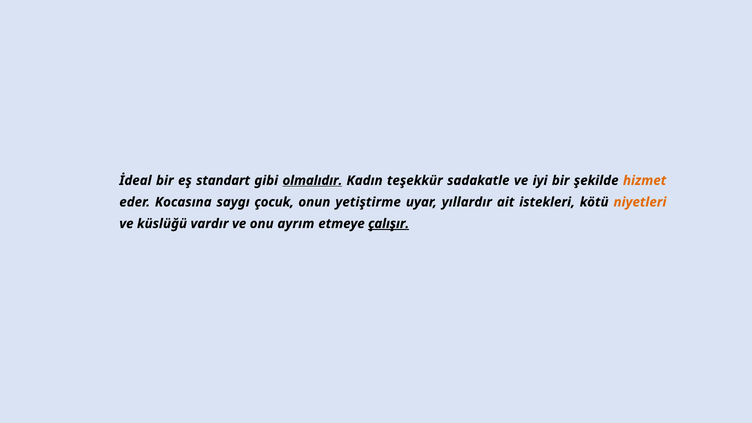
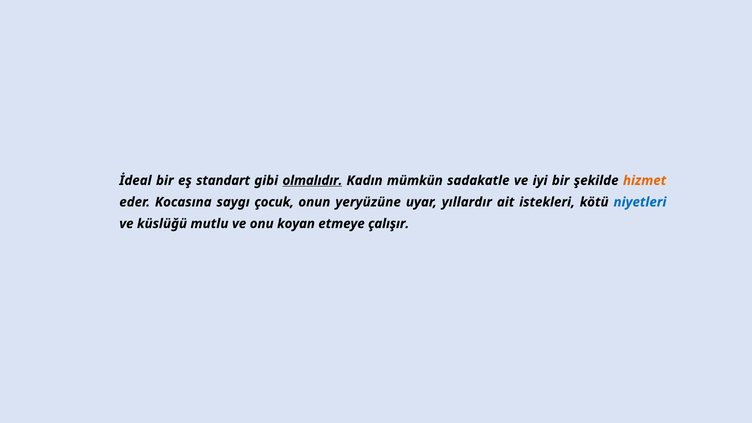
teşekkür: teşekkür -> mümkün
yetiştirme: yetiştirme -> yeryüzüne
niyetleri colour: orange -> blue
vardır: vardır -> mutlu
ayrım: ayrım -> koyan
çalışır underline: present -> none
